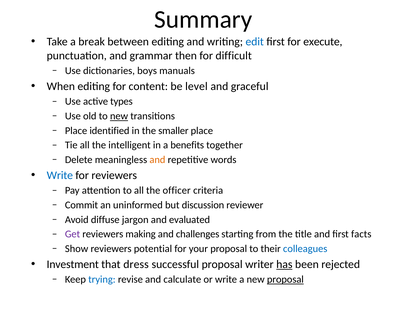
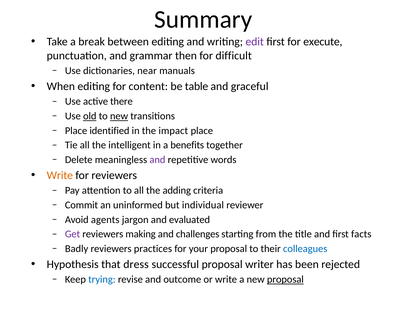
edit colour: blue -> purple
boys: boys -> near
level: level -> table
types: types -> there
old underline: none -> present
smaller: smaller -> impact
and at (157, 160) colour: orange -> purple
Write at (60, 175) colour: blue -> orange
officer: officer -> adding
discussion: discussion -> individual
diffuse: diffuse -> agents
Show: Show -> Badly
potential: potential -> practices
Investment: Investment -> Hypothesis
has underline: present -> none
calculate: calculate -> outcome
